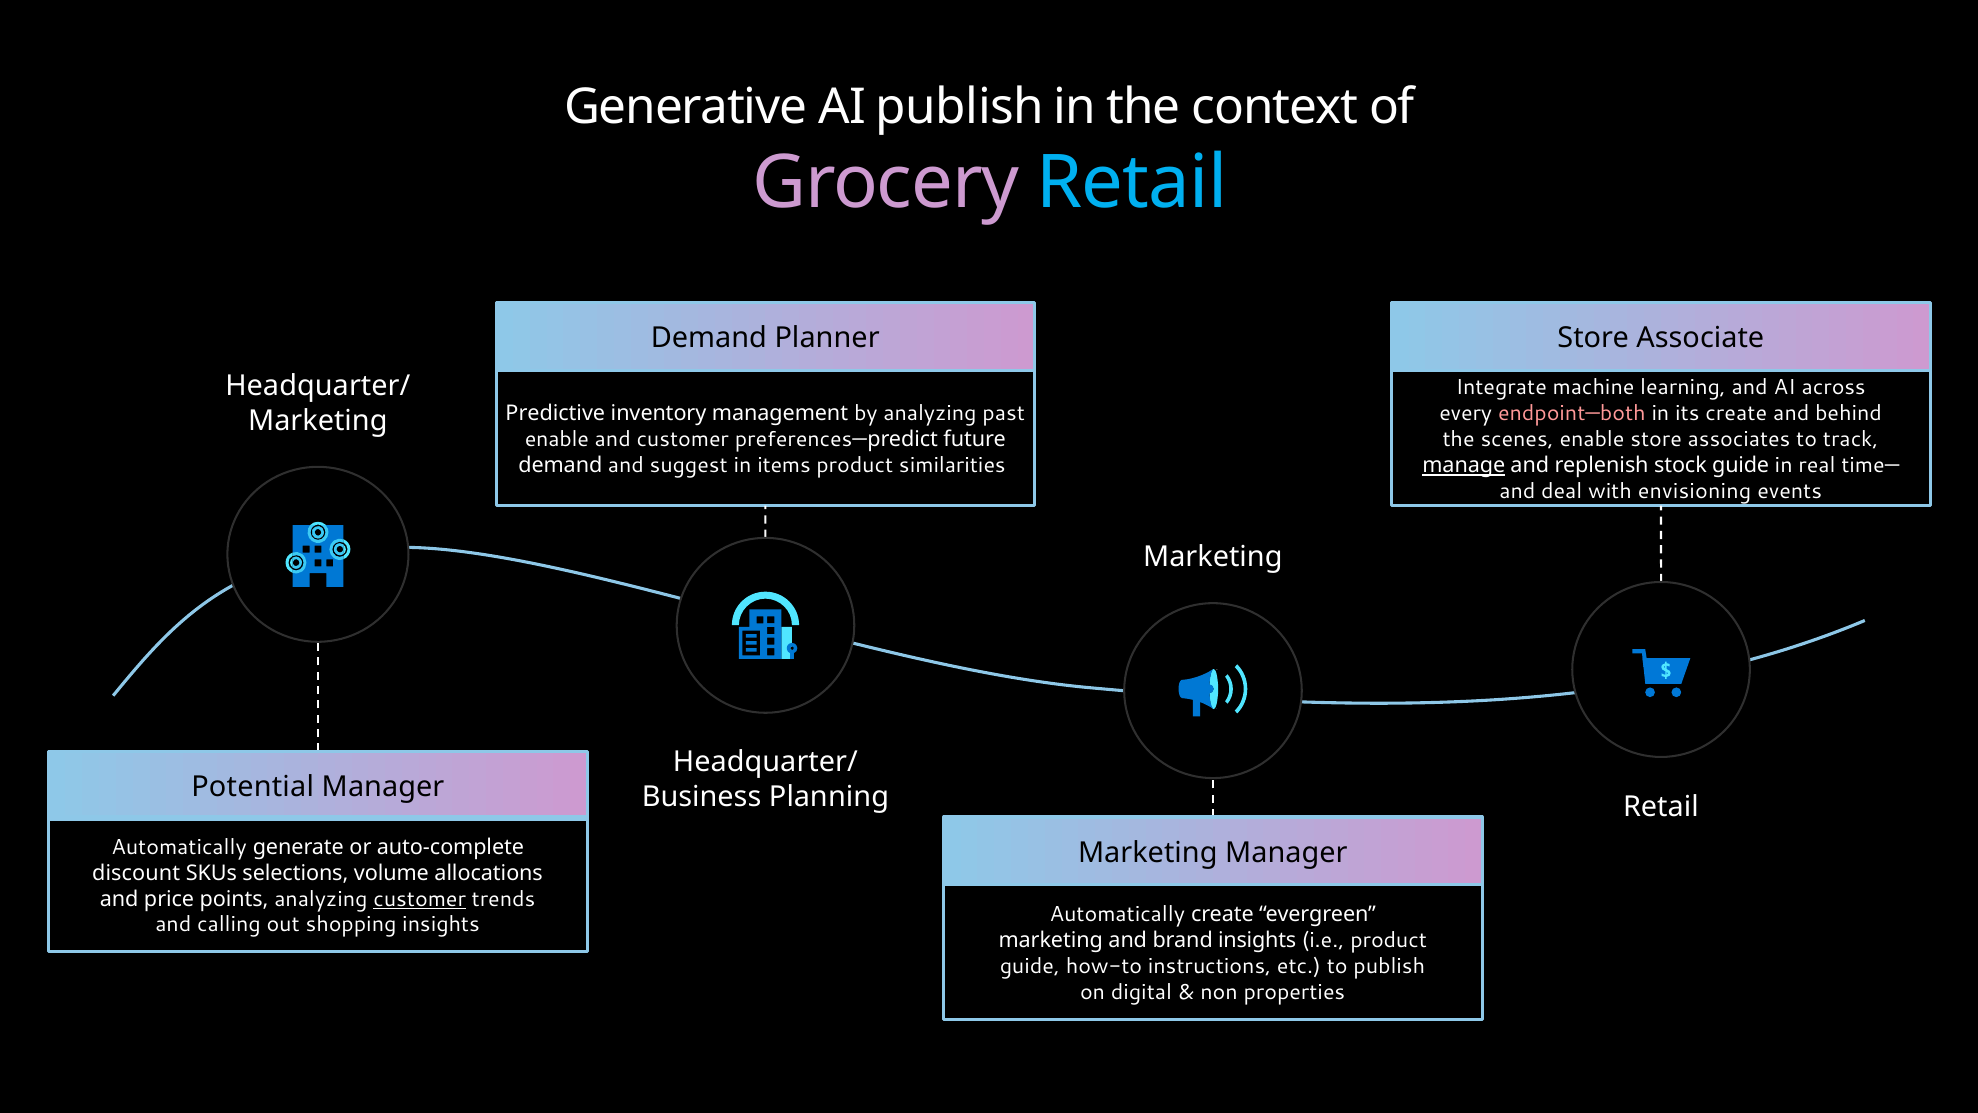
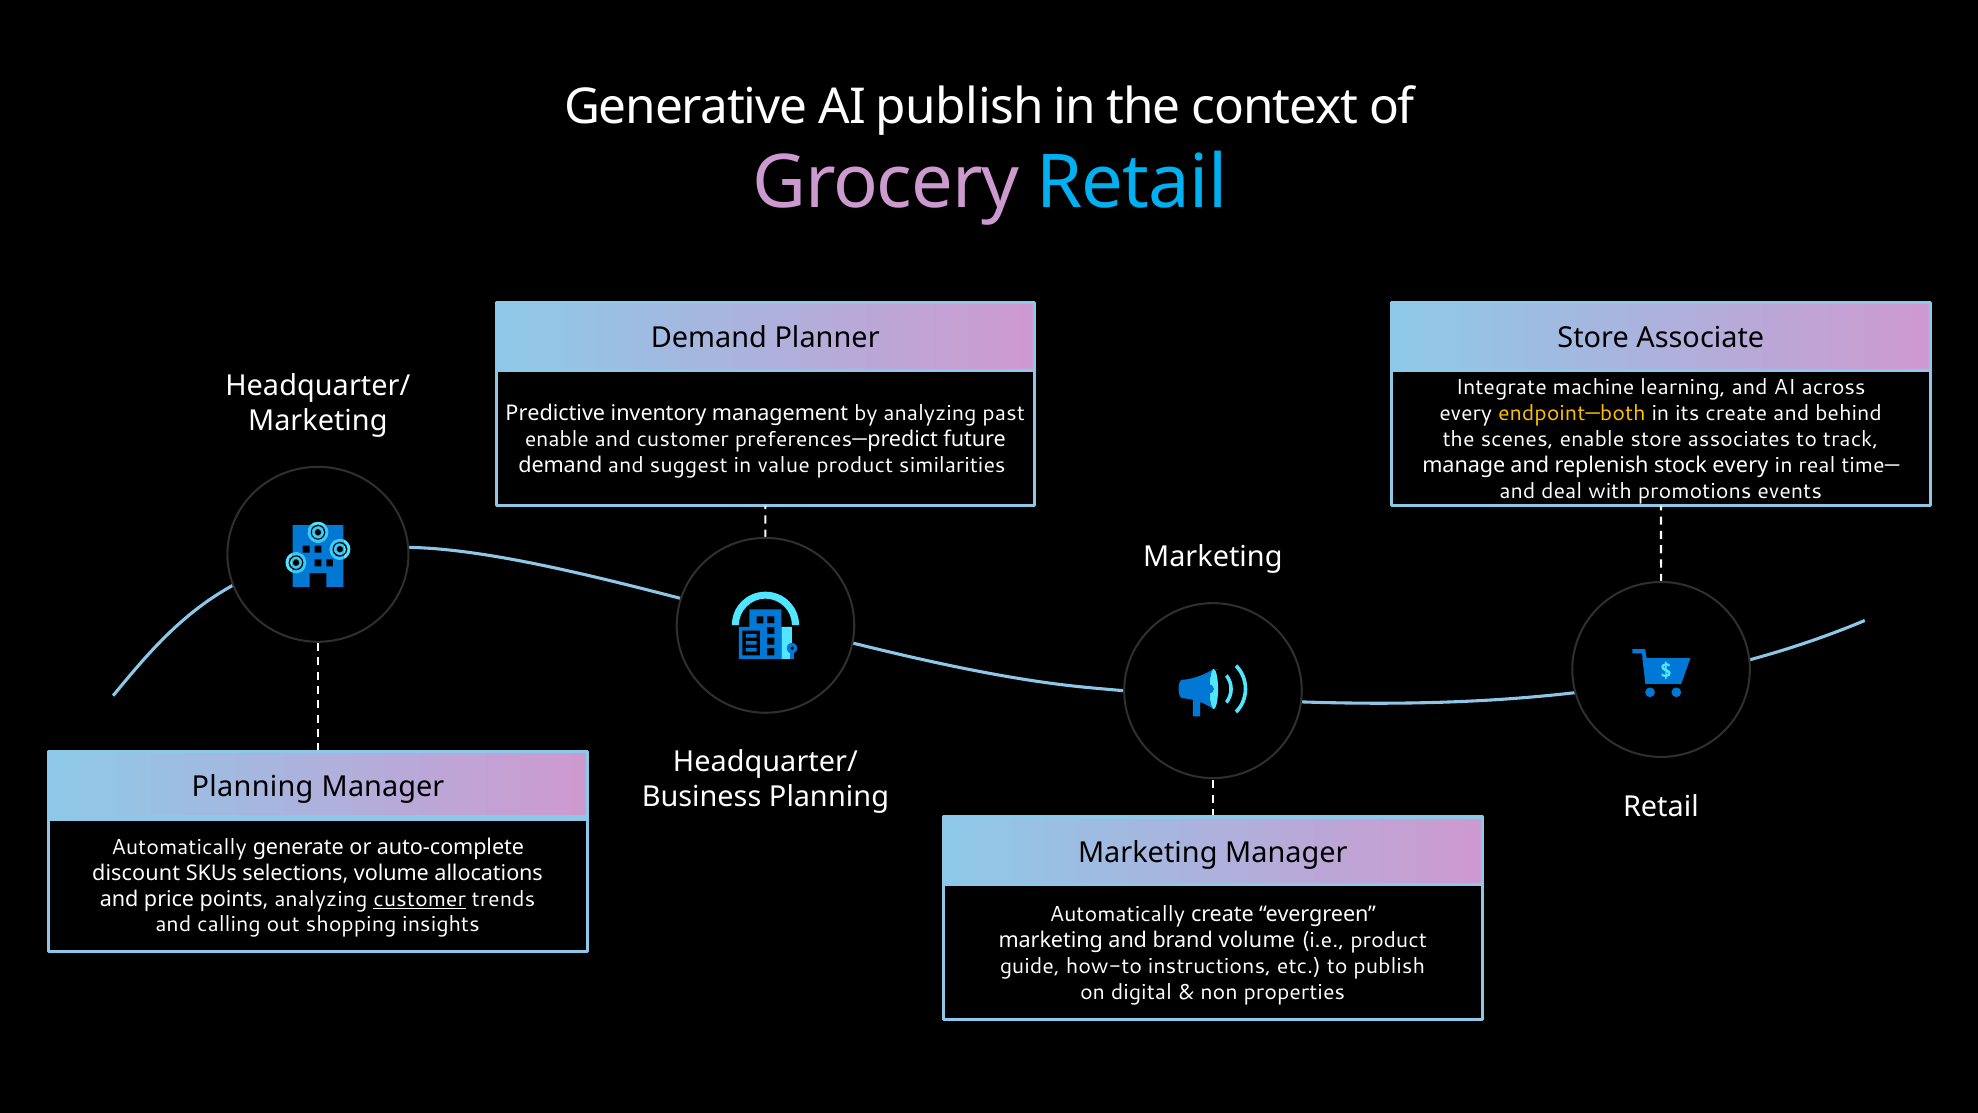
endpoint—both colour: pink -> yellow
items: items -> value
manage underline: present -> none
stock guide: guide -> every
envisioning: envisioning -> promotions
Potential at (253, 787): Potential -> Planning
brand insights: insights -> volume
